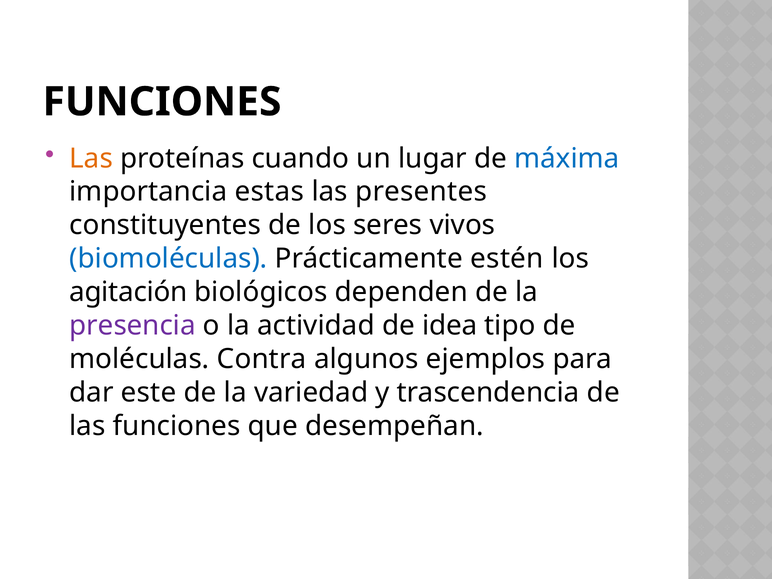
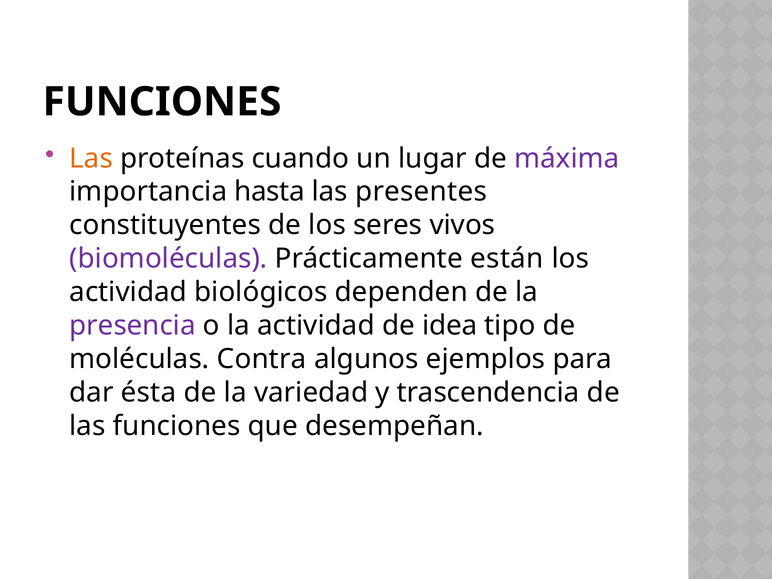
máxima colour: blue -> purple
estas: estas -> hasta
biomoléculas colour: blue -> purple
estén: estén -> están
agitación at (128, 292): agitación -> actividad
este: este -> ésta
